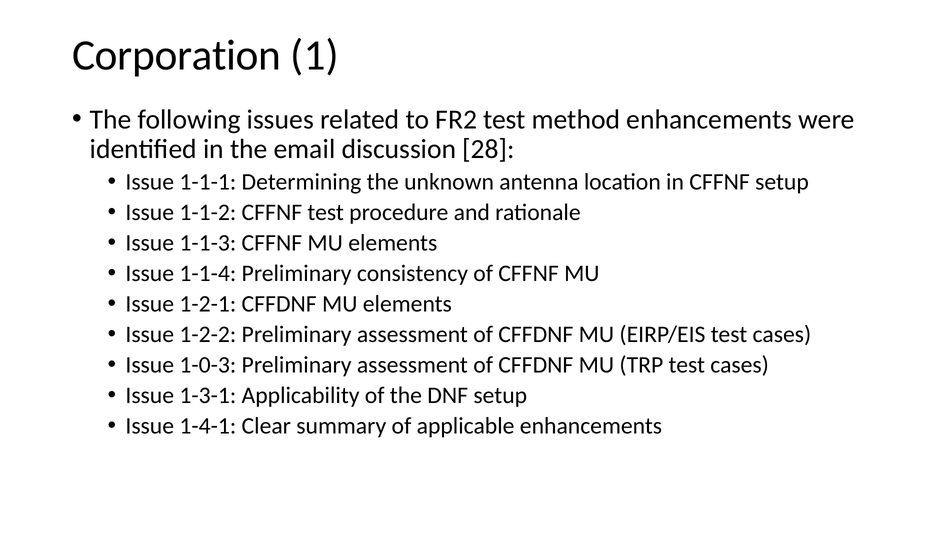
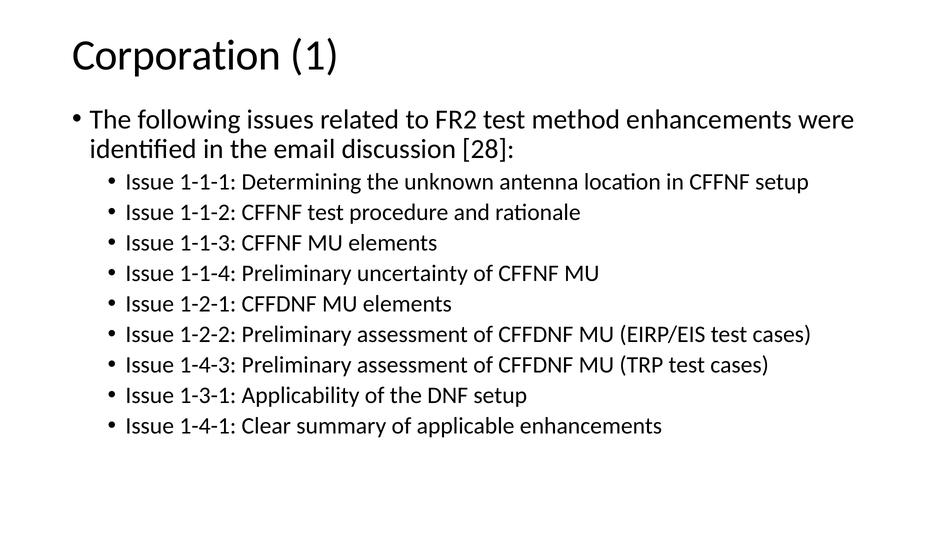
consistency: consistency -> uncertainty
1-0-3: 1-0-3 -> 1-4-3
